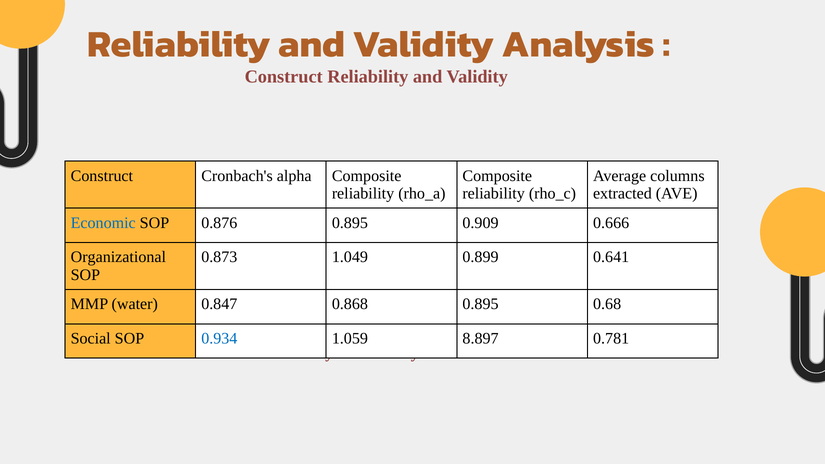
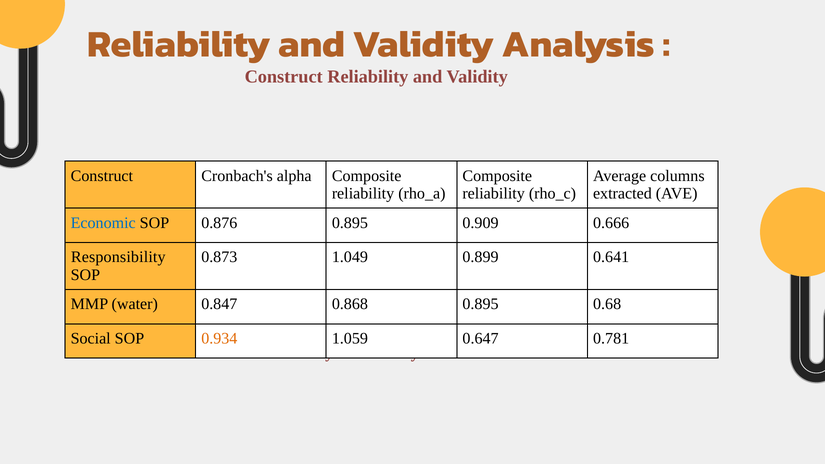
Organizational: Organizational -> Responsibility
0.934 colour: blue -> orange
8.897: 8.897 -> 0.647
